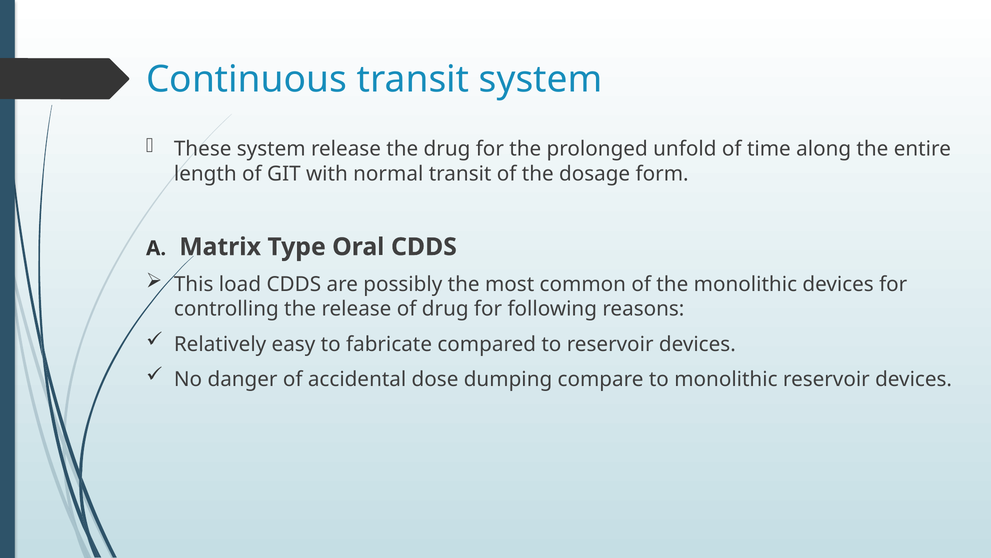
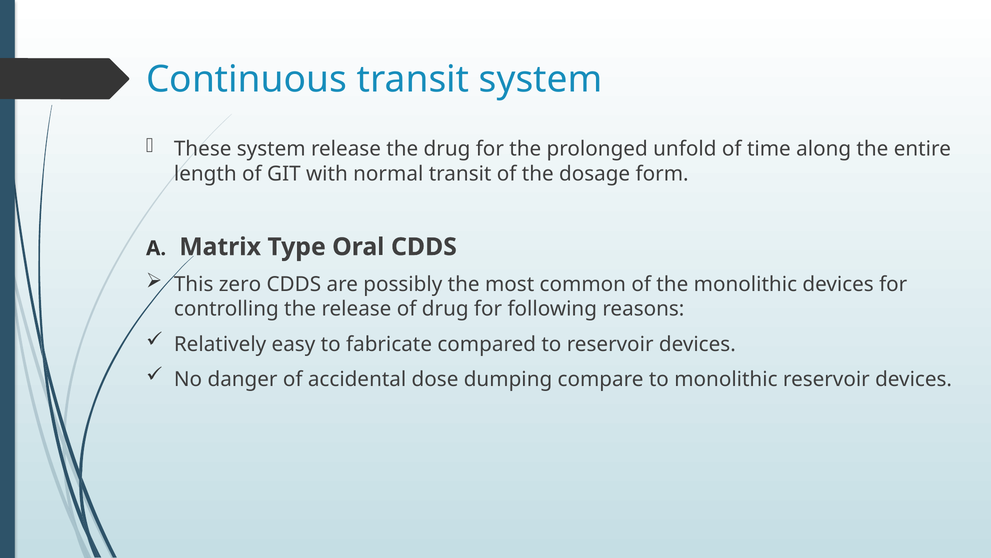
load: load -> zero
